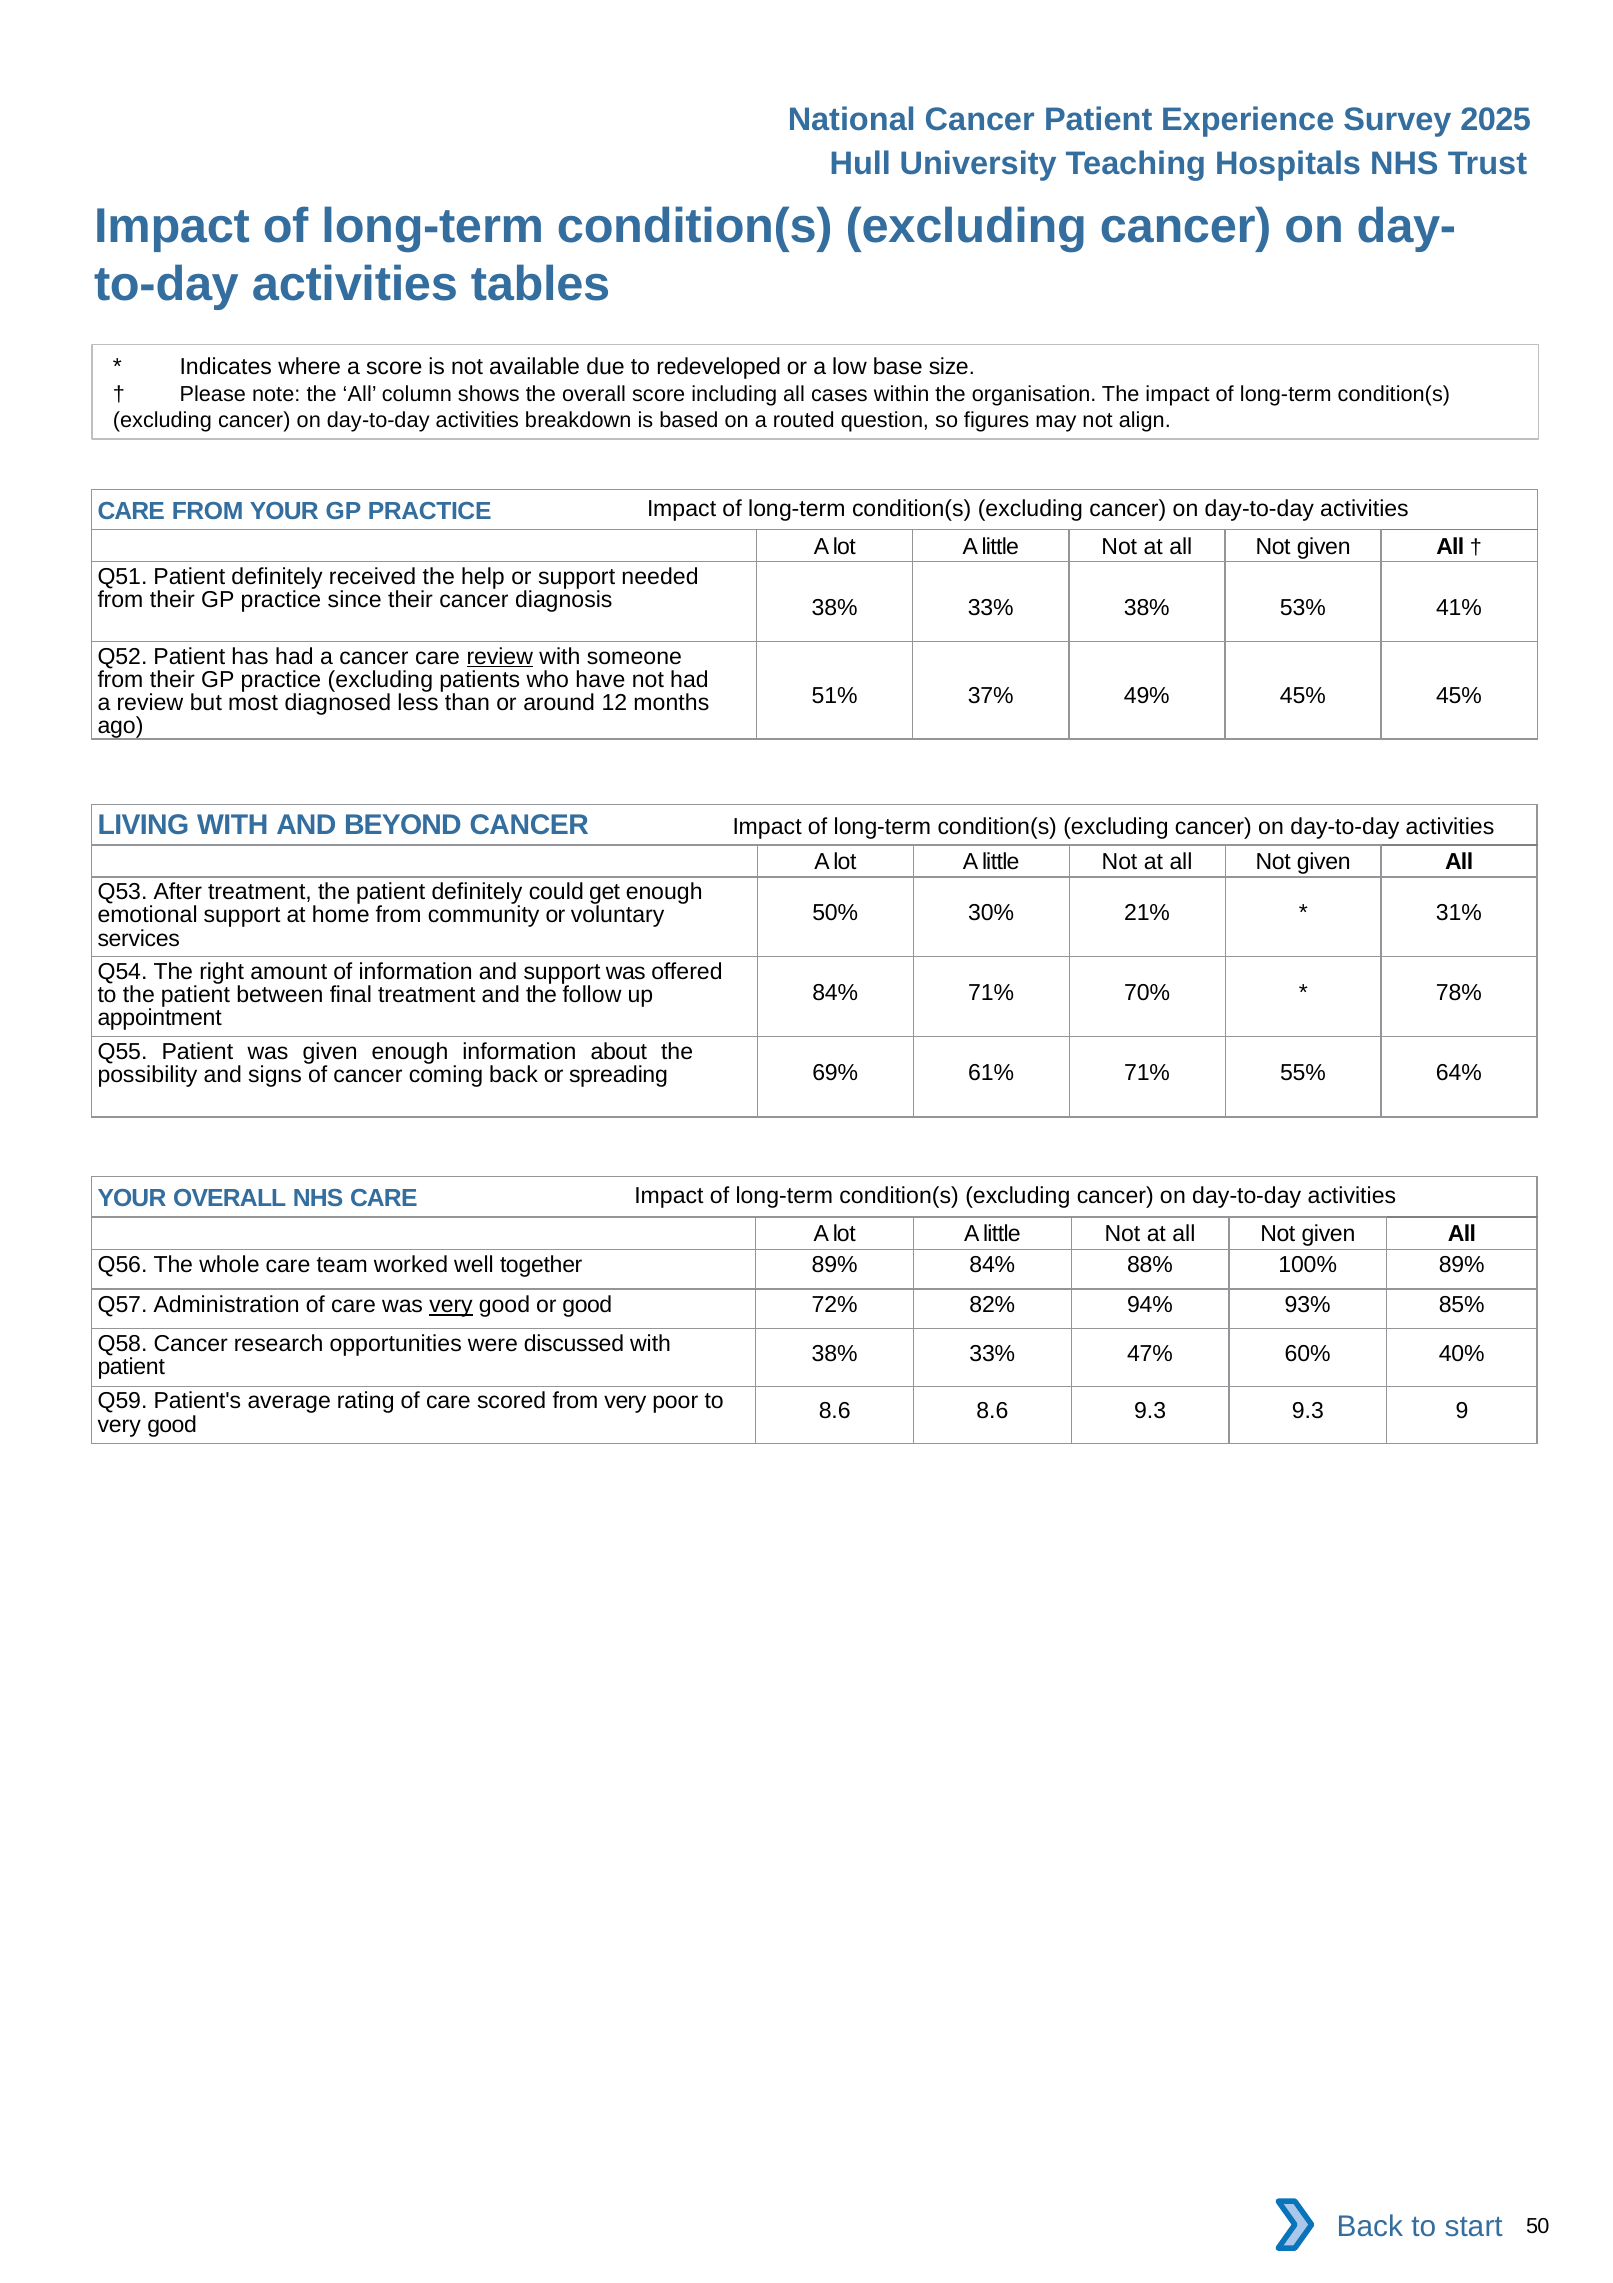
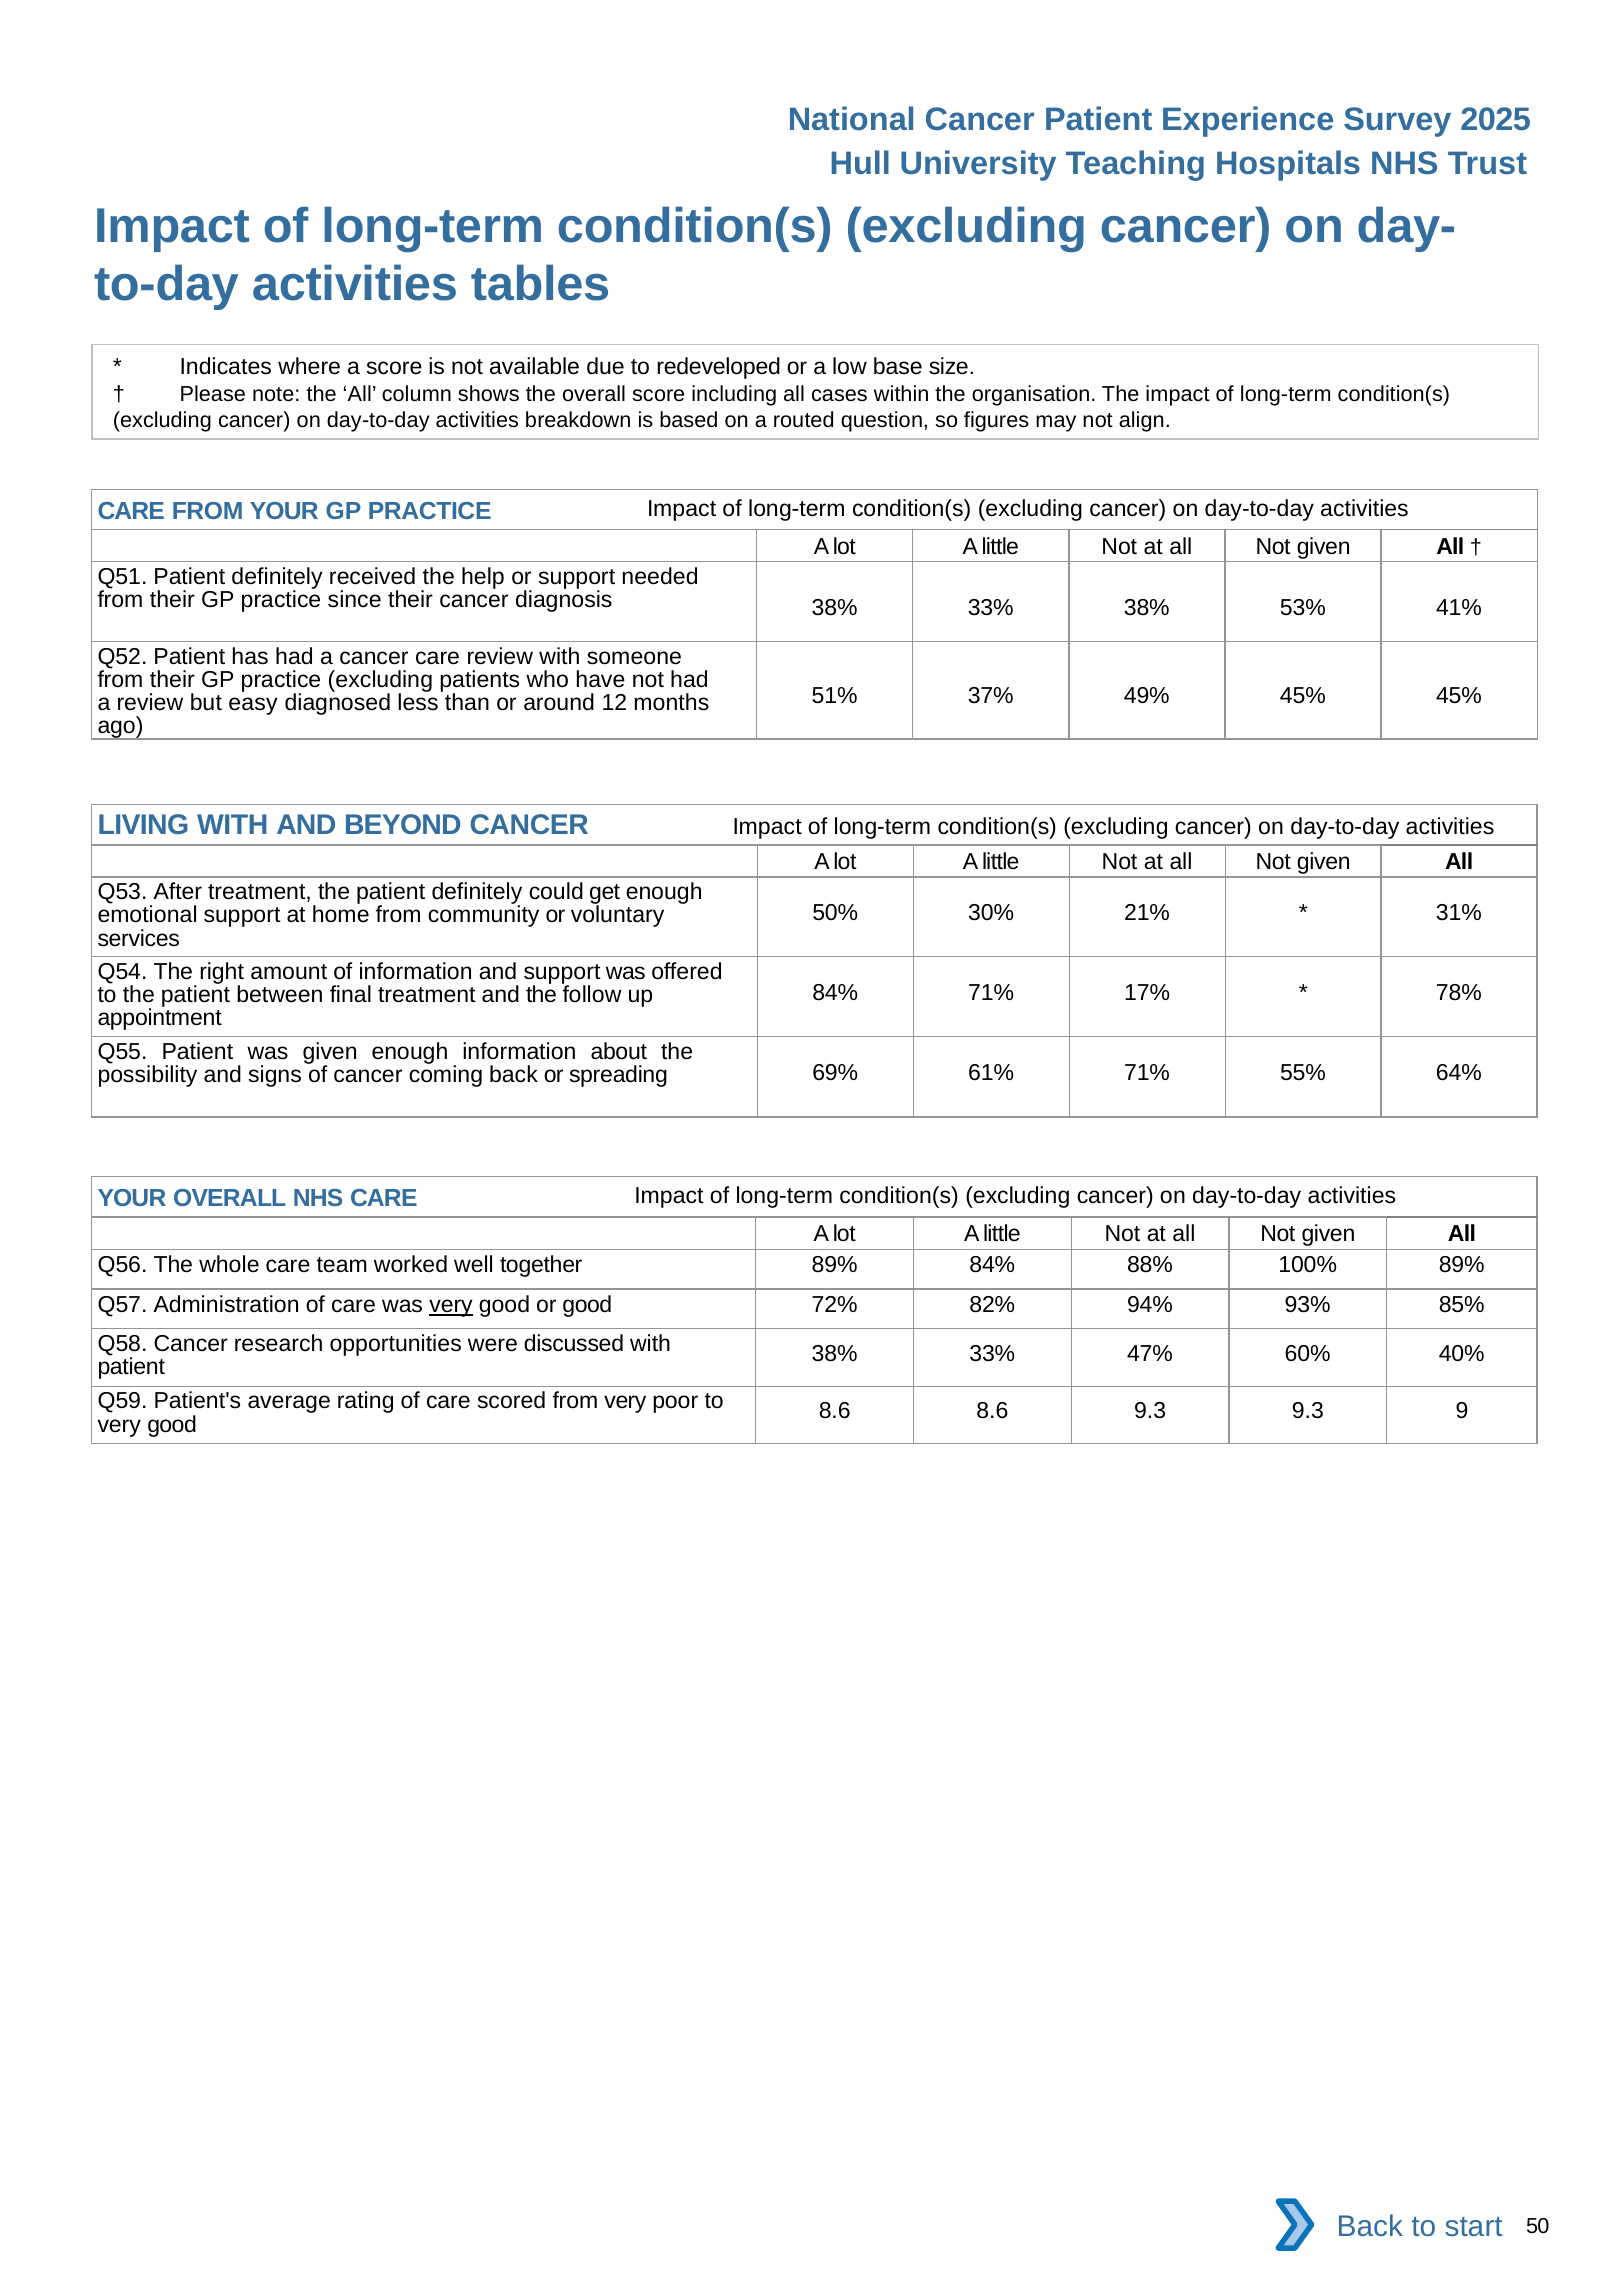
review at (500, 656) underline: present -> none
most: most -> easy
70%: 70% -> 17%
